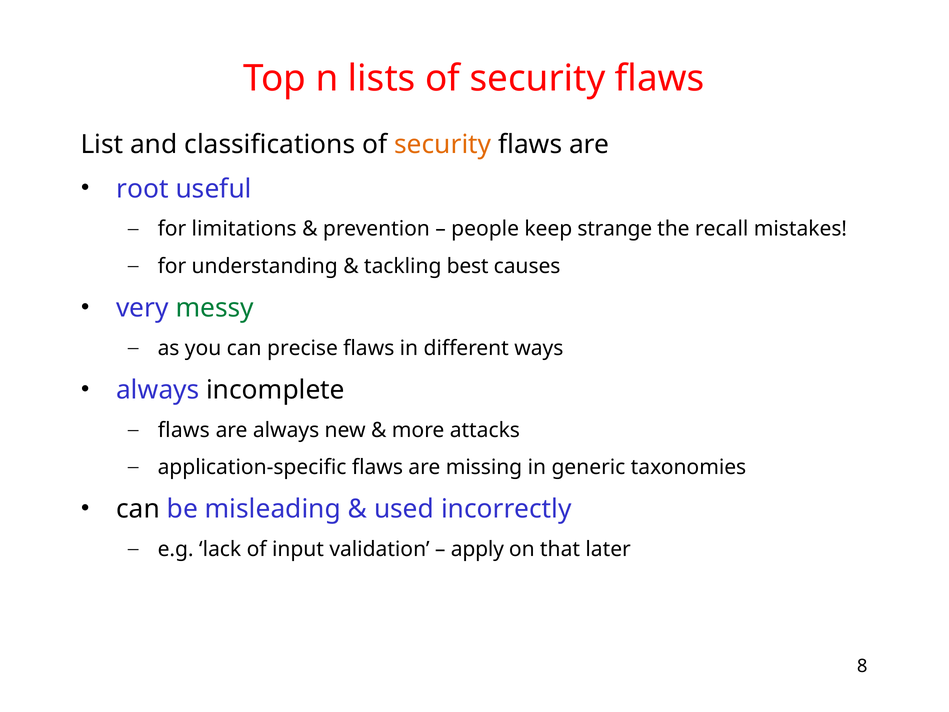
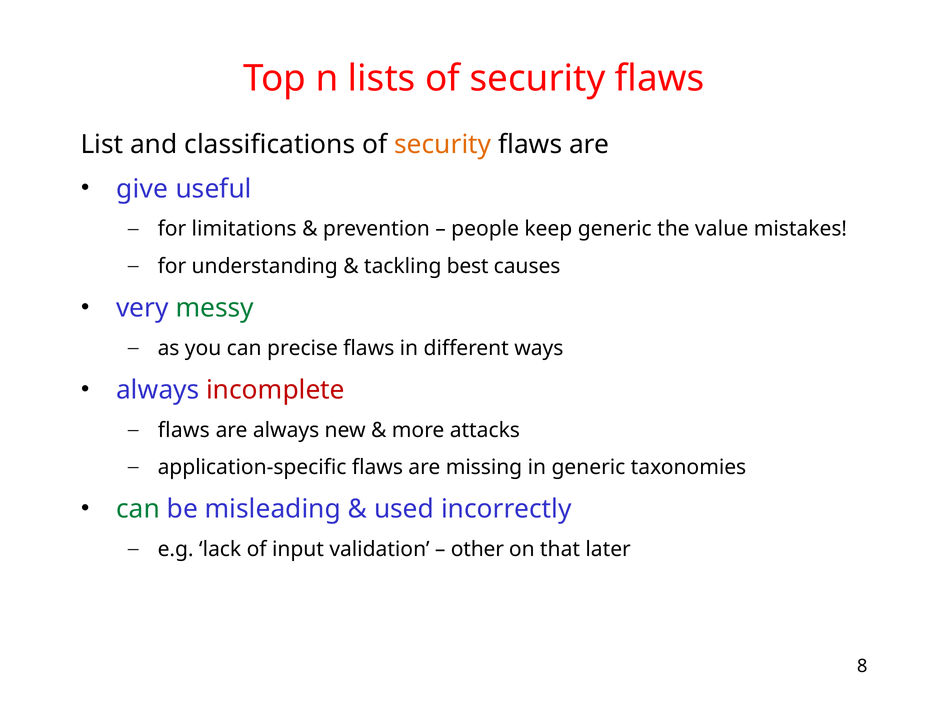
root: root -> give
keep strange: strange -> generic
recall: recall -> value
incomplete colour: black -> red
can at (138, 509) colour: black -> green
apply: apply -> other
